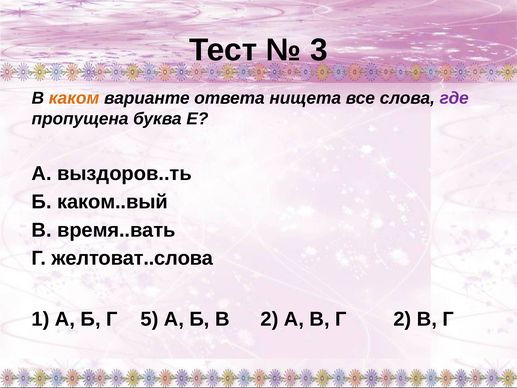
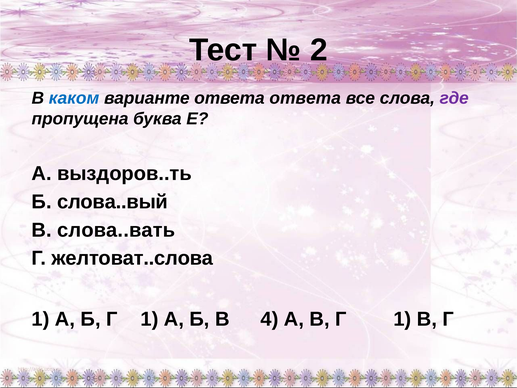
3: 3 -> 2
каком colour: orange -> blue
ответа нищета: нищета -> ответа
каком..вый: каком..вый -> слова..вый
время..вать: время..вать -> слова..вать
Б Г 5: 5 -> 1
В 2: 2 -> 4
В Г 2: 2 -> 1
